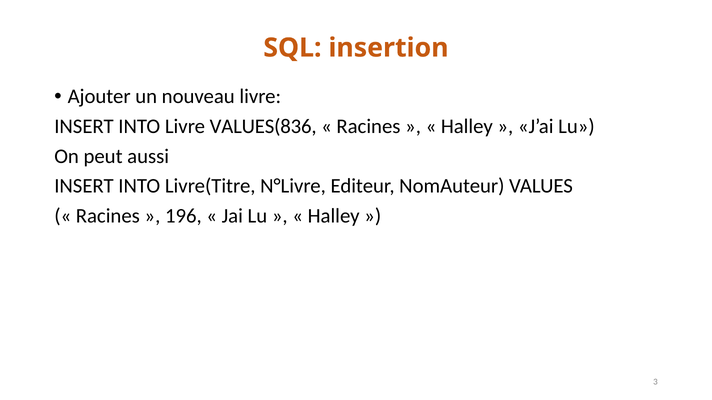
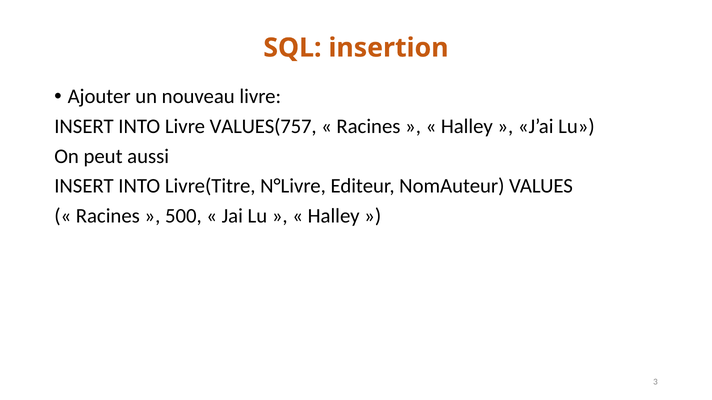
VALUES(836: VALUES(836 -> VALUES(757
196: 196 -> 500
